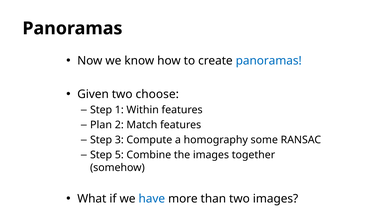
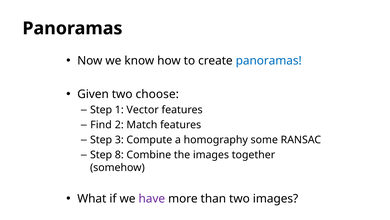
Within: Within -> Vector
Plan: Plan -> Find
5: 5 -> 8
have colour: blue -> purple
